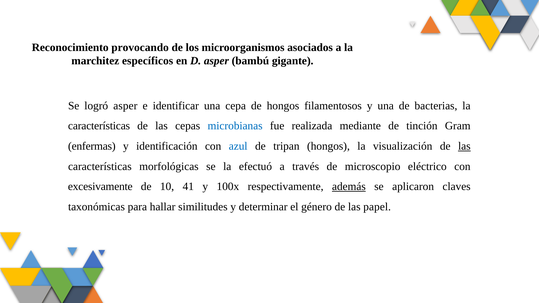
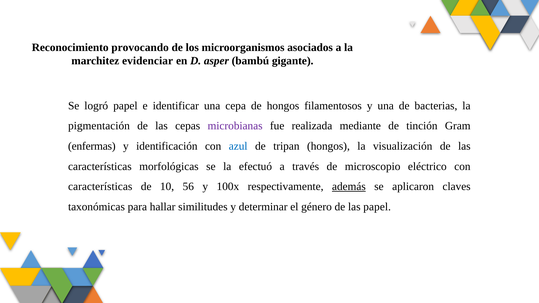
específicos: específicos -> evidenciar
logró asper: asper -> papel
características at (99, 126): características -> pigmentación
microbianas colour: blue -> purple
las at (464, 146) underline: present -> none
excesivamente at (100, 187): excesivamente -> características
41: 41 -> 56
